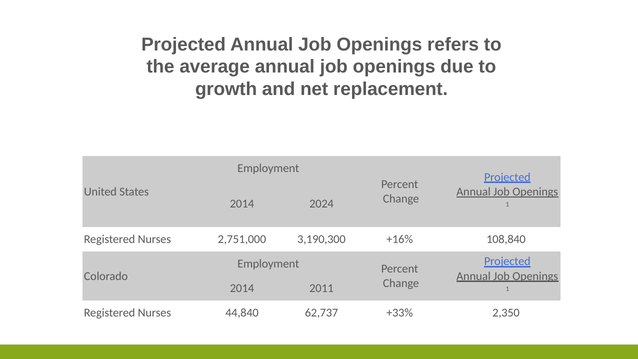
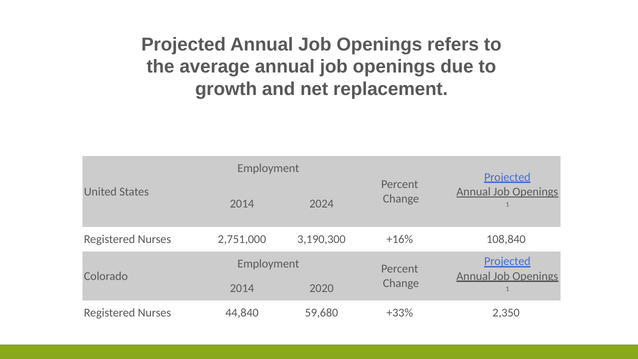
2011: 2011 -> 2020
62,737: 62,737 -> 59,680
